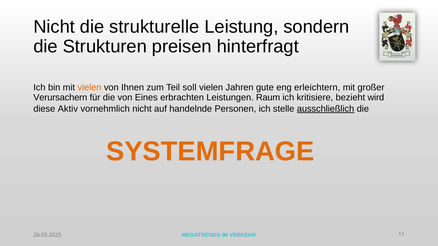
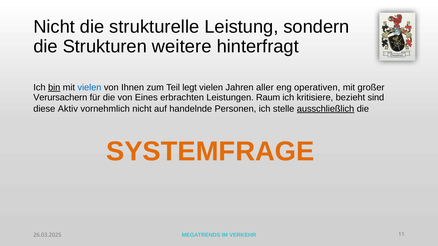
preisen: preisen -> weitere
bin underline: none -> present
vielen at (89, 88) colour: orange -> blue
soll: soll -> legt
gute: gute -> aller
erleichtern: erleichtern -> operativen
wird: wird -> sind
